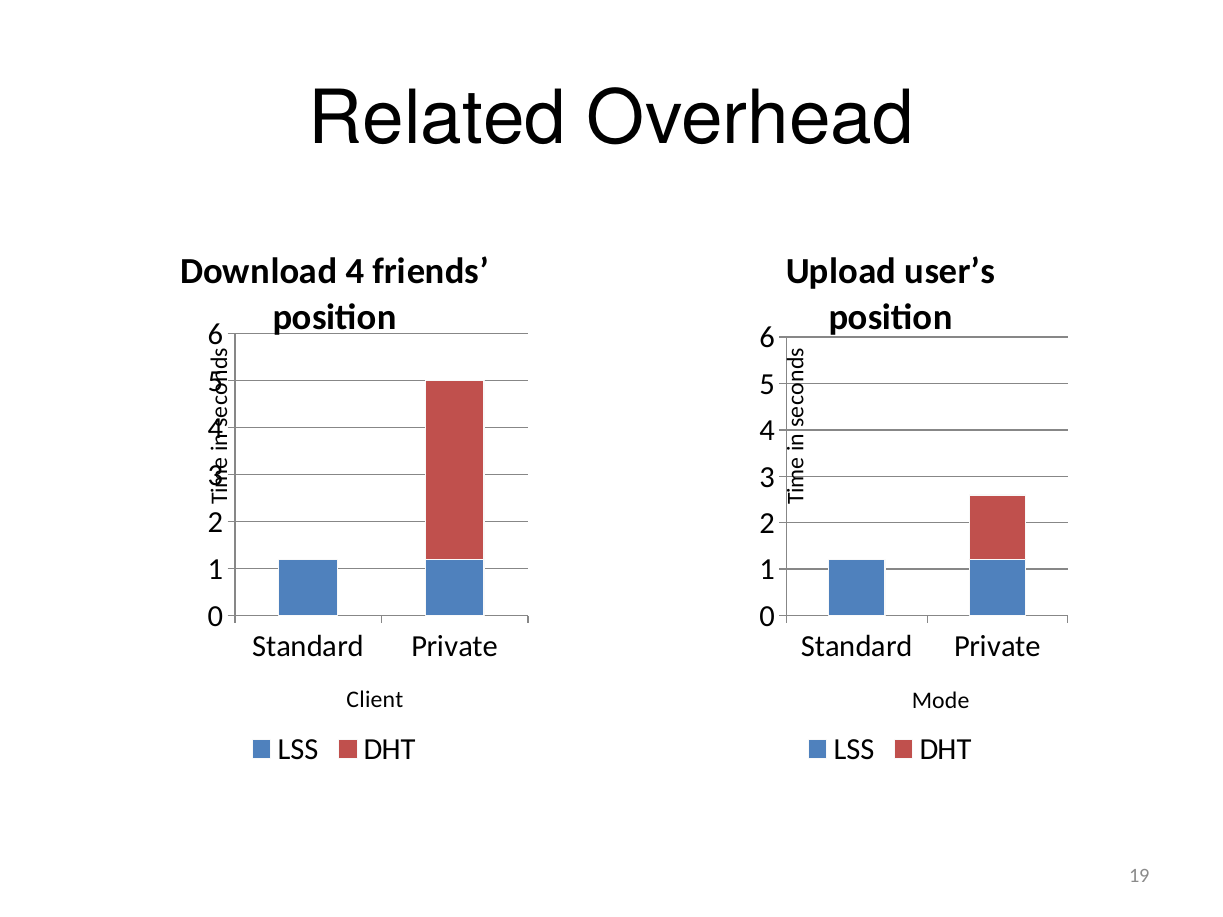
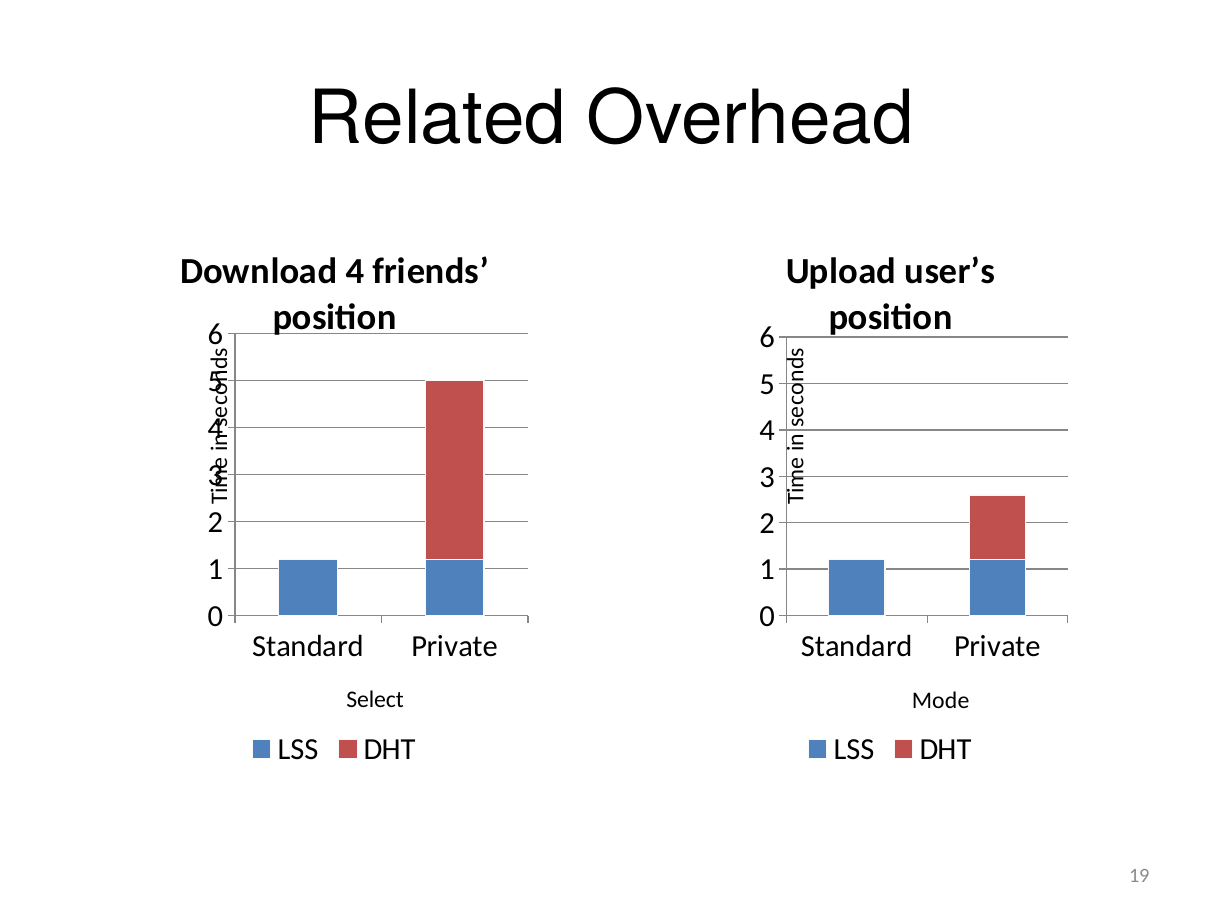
Client: Client -> Select
